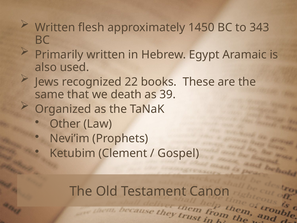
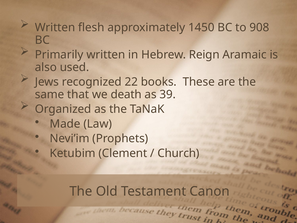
343: 343 -> 908
Egypt: Egypt -> Reign
Other: Other -> Made
Gospel: Gospel -> Church
